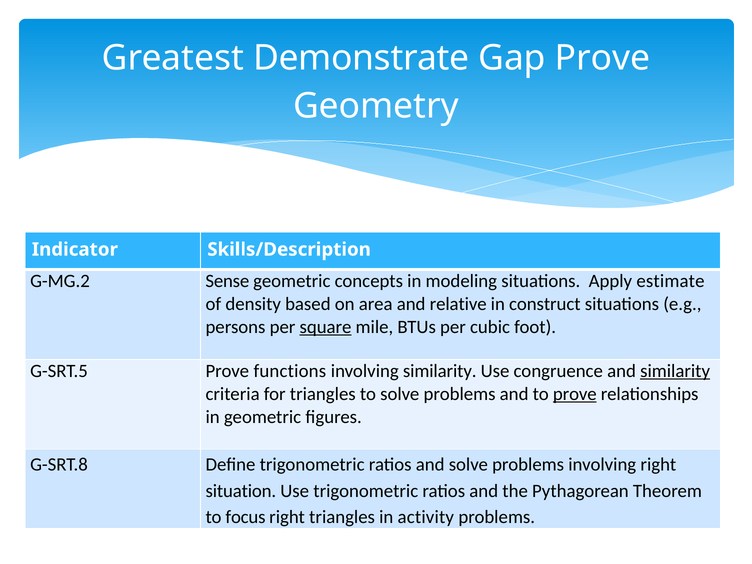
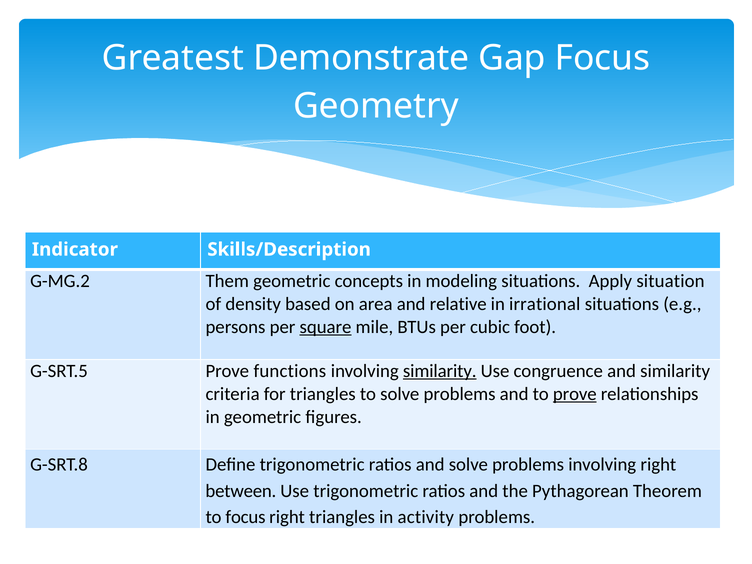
Gap Prove: Prove -> Focus
Sense: Sense -> Them
estimate: estimate -> situation
construct: construct -> irrational
similarity at (440, 371) underline: none -> present
similarity at (675, 371) underline: present -> none
situation: situation -> between
